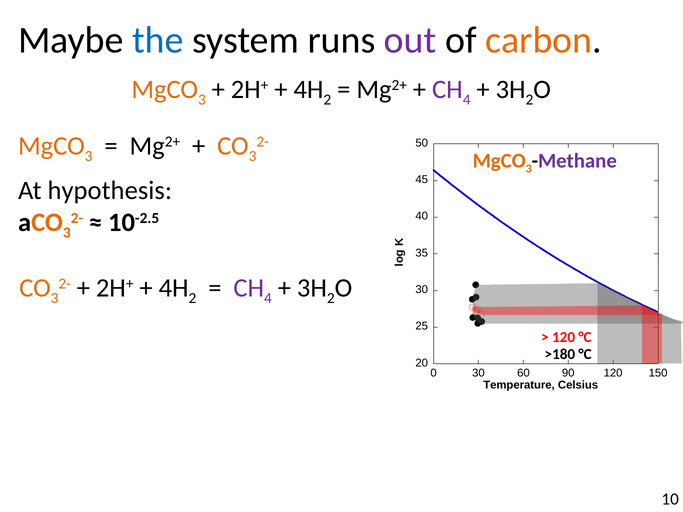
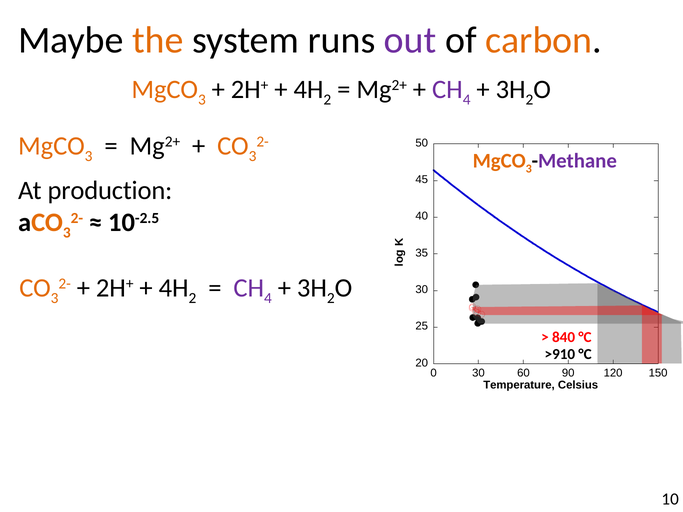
the colour: blue -> orange
hypothesis: hypothesis -> production
120 at (564, 337): 120 -> 840
>180: >180 -> >910
